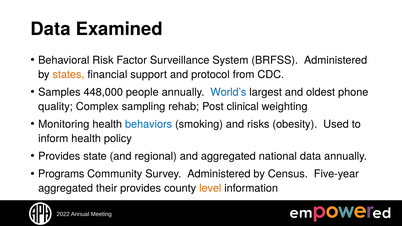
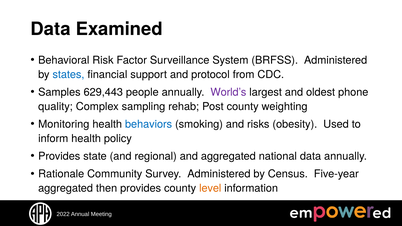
states colour: orange -> blue
448,000: 448,000 -> 629,443
World’s colour: blue -> purple
Post clinical: clinical -> county
Programs: Programs -> Rationale
their: their -> then
